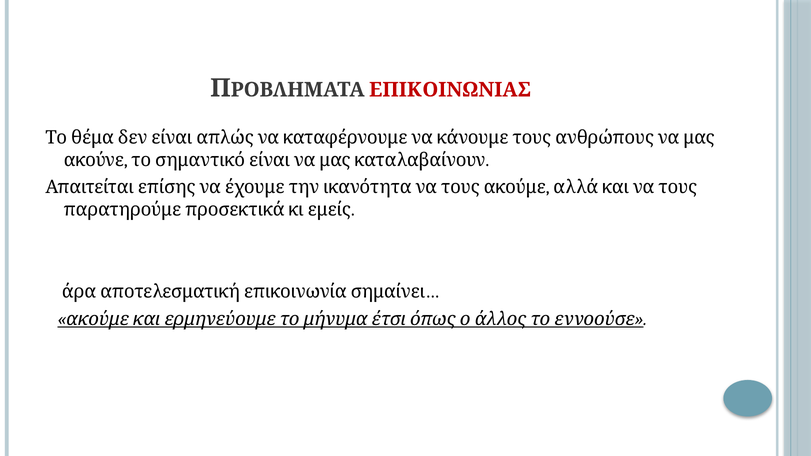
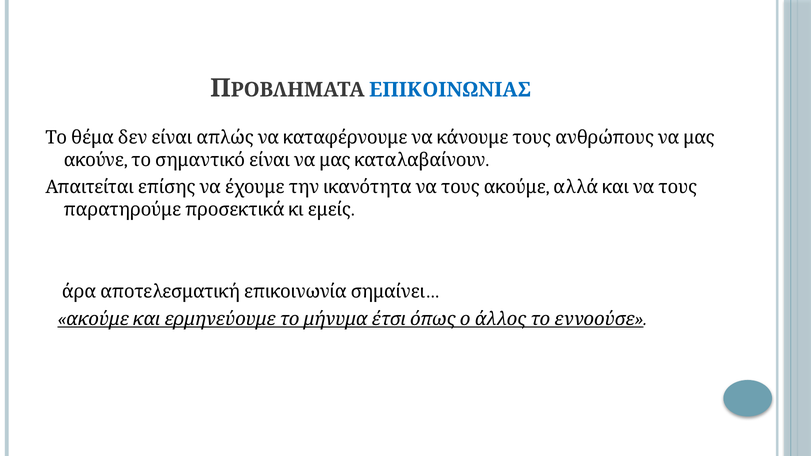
ΕΠΙΚΟΙΝΩΝΙΑΣ colour: red -> blue
